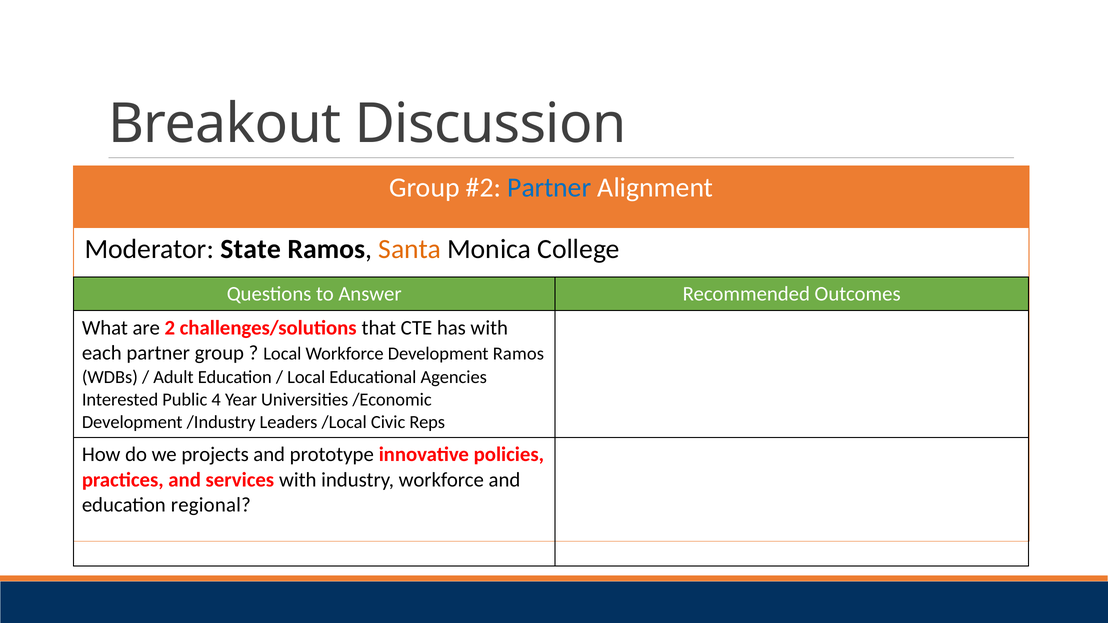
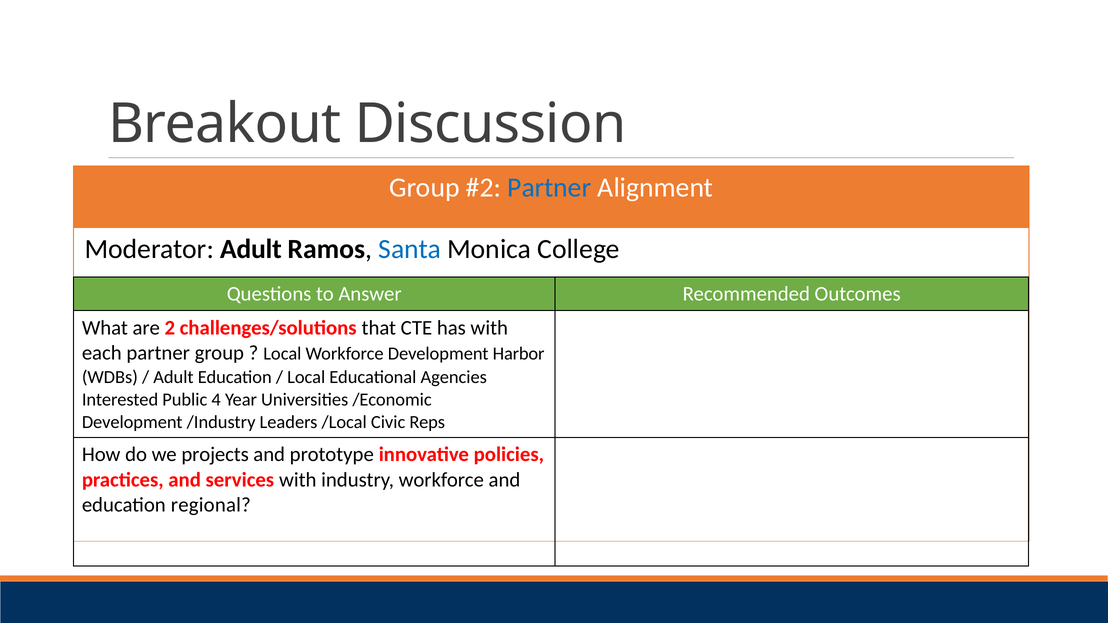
Moderator State: State -> Adult
Santa colour: orange -> blue
Development Ramos: Ramos -> Harbor
